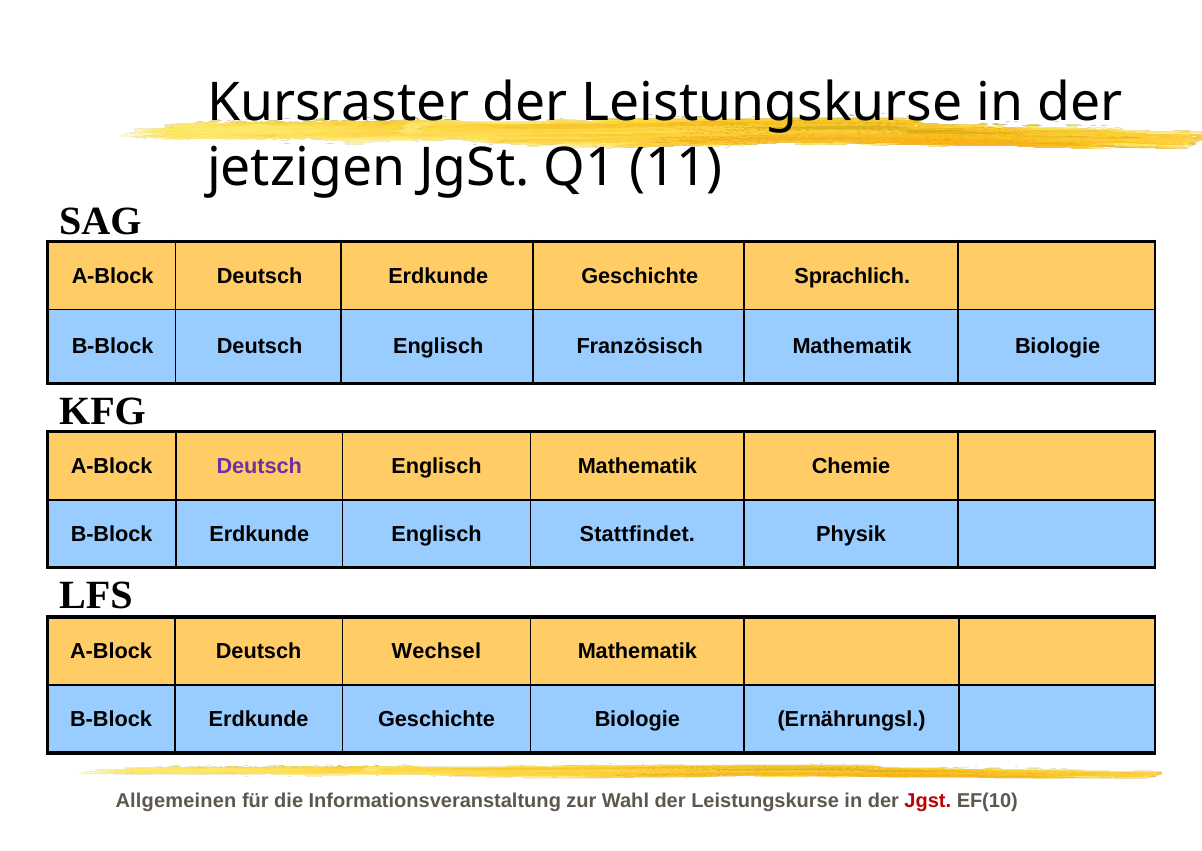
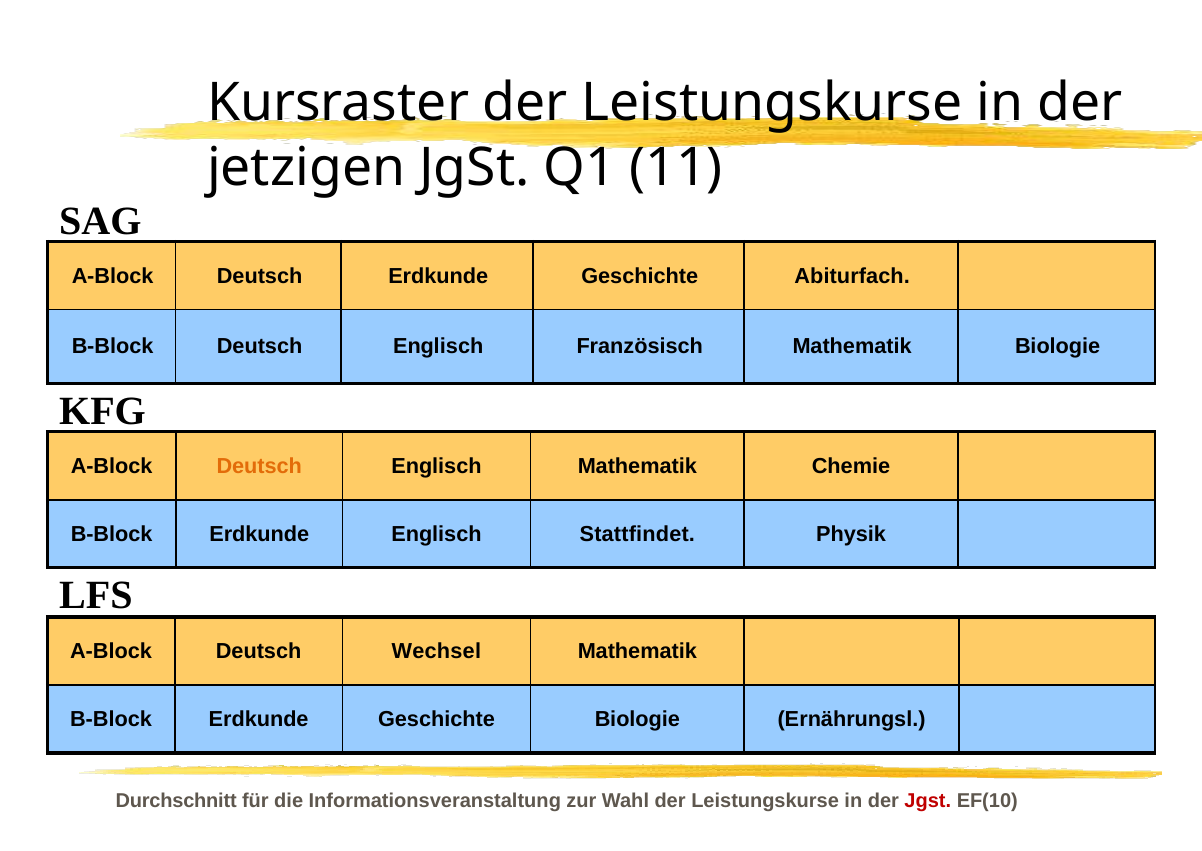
Sprachlich: Sprachlich -> Abiturfach
Deutsch at (259, 466) colour: purple -> orange
Allgemeinen: Allgemeinen -> Durchschnitt
